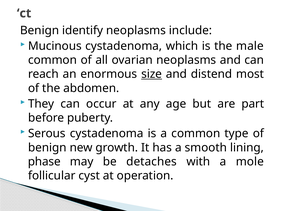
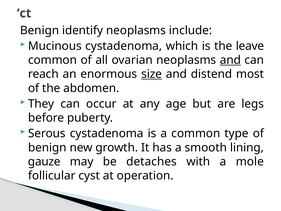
male: male -> leave
and at (230, 60) underline: none -> present
part: part -> legs
phase: phase -> gauze
